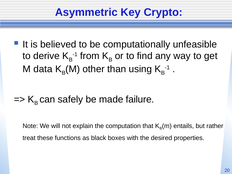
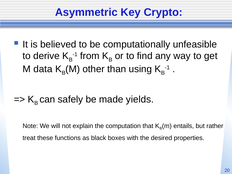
failure: failure -> yields
